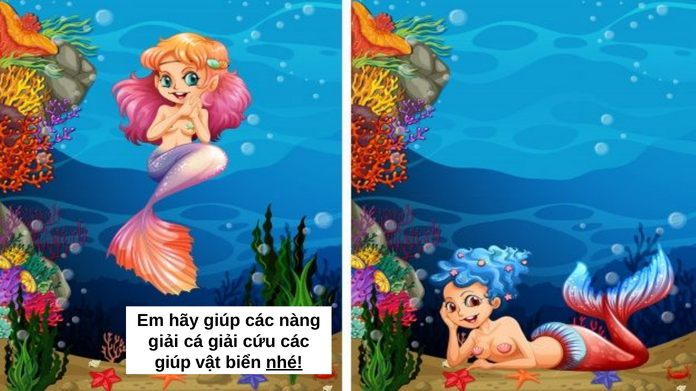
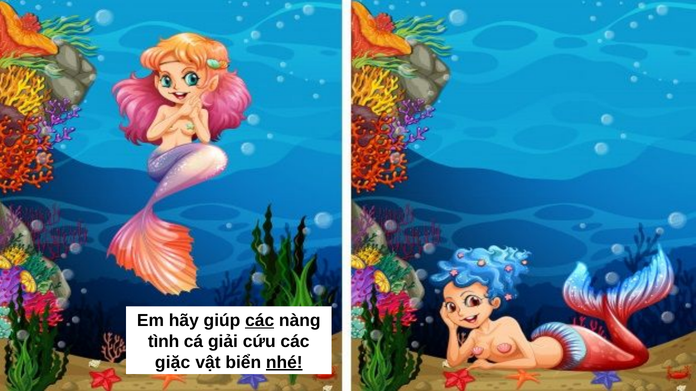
các at (260, 321) underline: none -> present
giải at (163, 342): giải -> tình
giúp at (173, 363): giúp -> giặc
